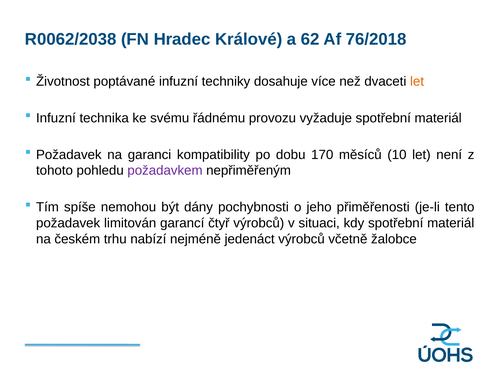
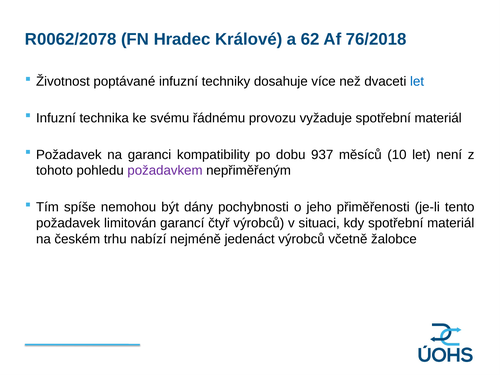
R0062/2038: R0062/2038 -> R0062/2078
let at (417, 81) colour: orange -> blue
170: 170 -> 937
